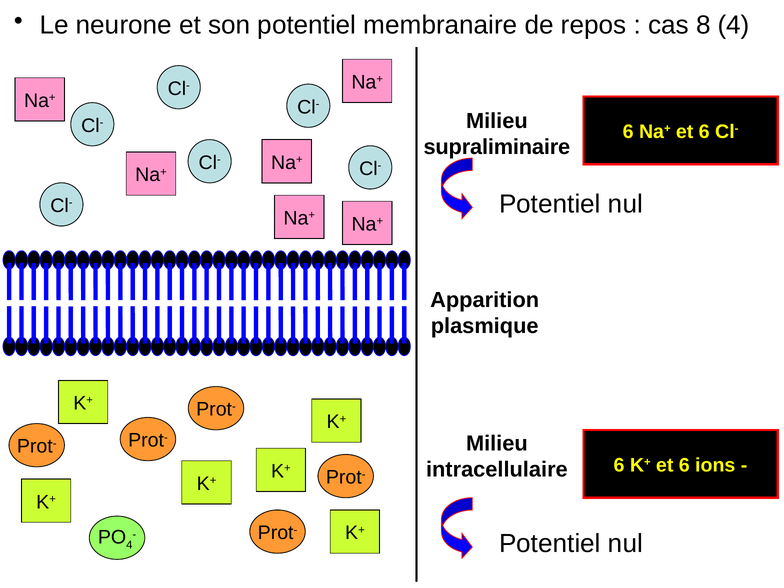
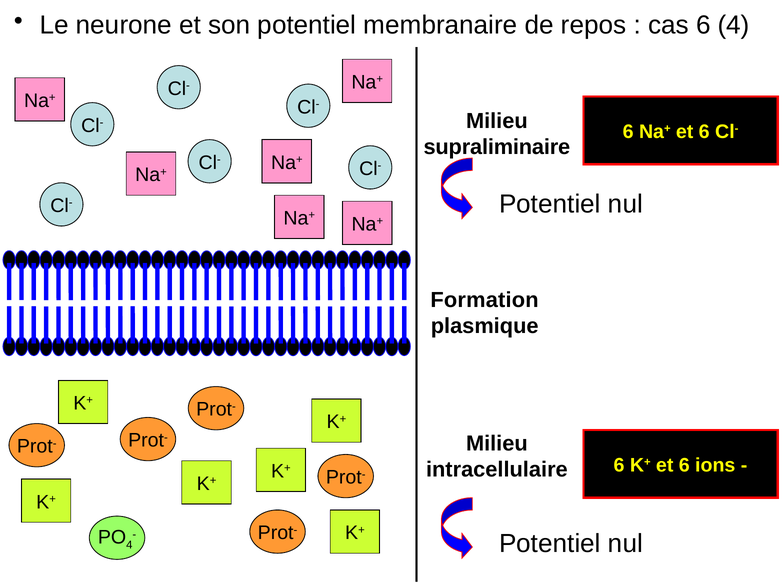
cas 8: 8 -> 6
Apparition: Apparition -> Formation
